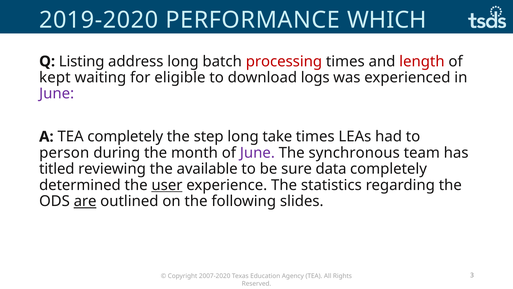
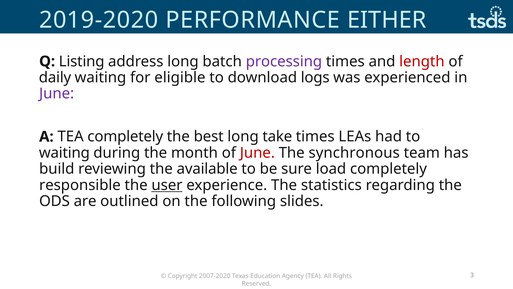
WHICH: WHICH -> EITHER
processing colour: red -> purple
kept: kept -> daily
step: step -> best
person at (64, 153): person -> waiting
June at (257, 153) colour: purple -> red
titled: titled -> build
data: data -> load
determined: determined -> responsible
are underline: present -> none
